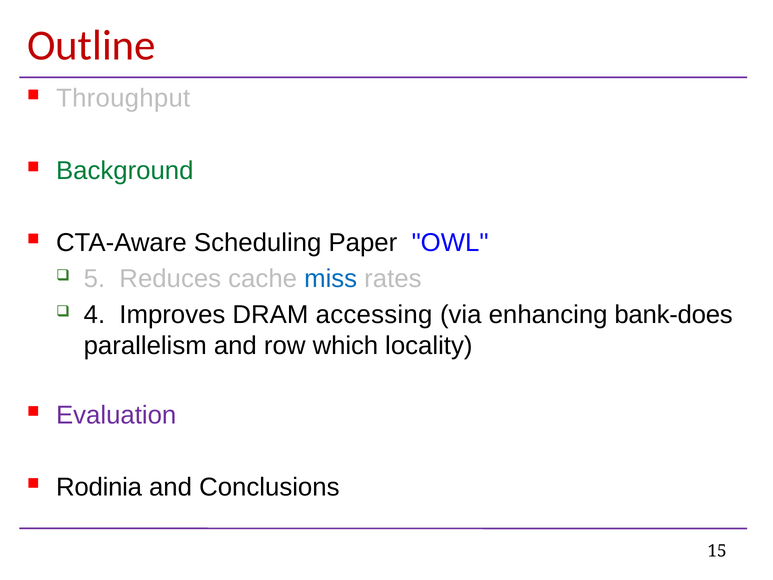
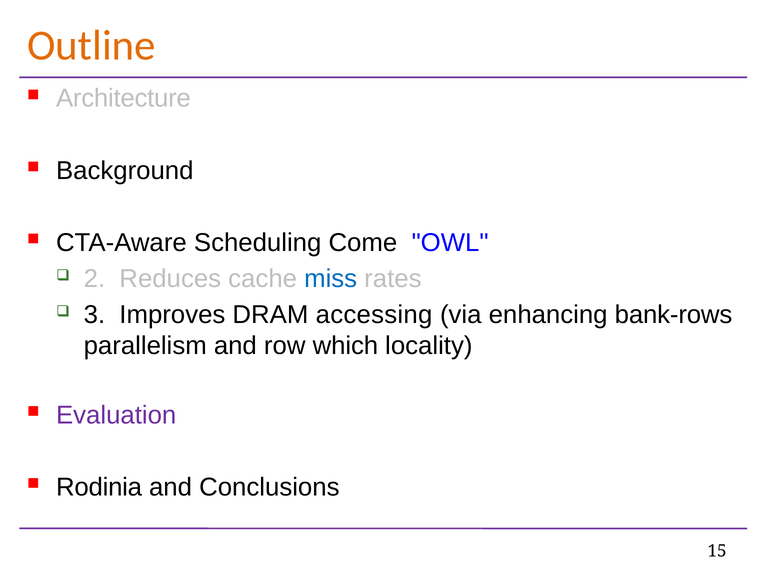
Outline colour: red -> orange
Throughput: Throughput -> Architecture
Background colour: green -> black
Paper: Paper -> Come
5: 5 -> 2
4: 4 -> 3
bank-does: bank-does -> bank-rows
